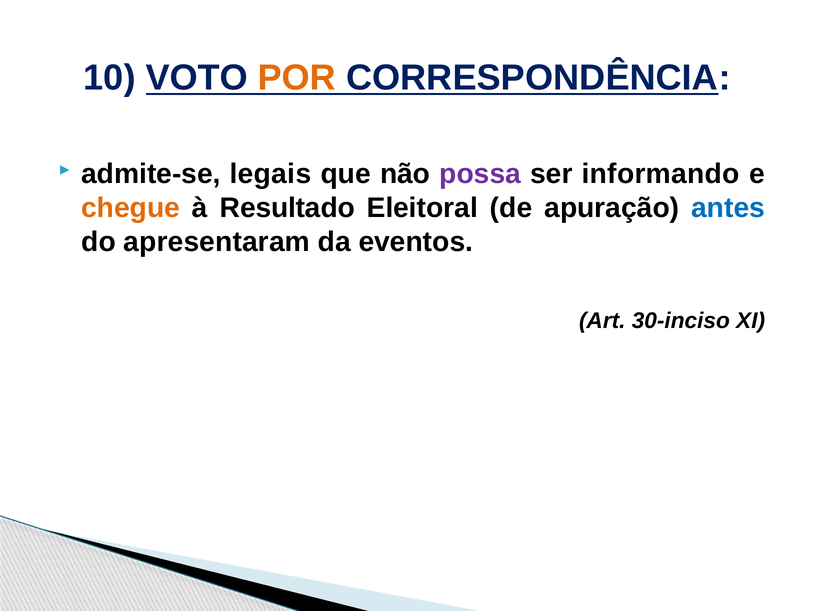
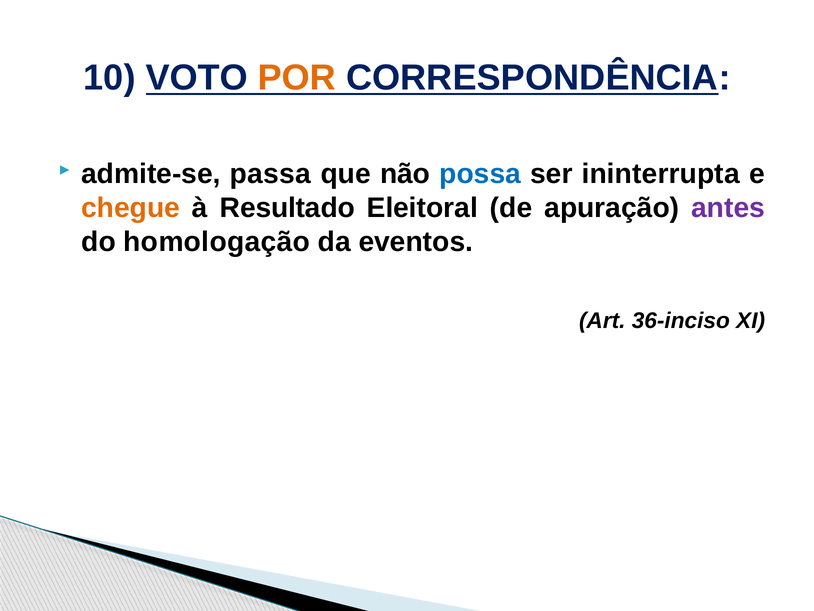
legais: legais -> passa
possa colour: purple -> blue
informando: informando -> ininterrupta
antes colour: blue -> purple
apresentaram: apresentaram -> homologação
30-inciso: 30-inciso -> 36-inciso
